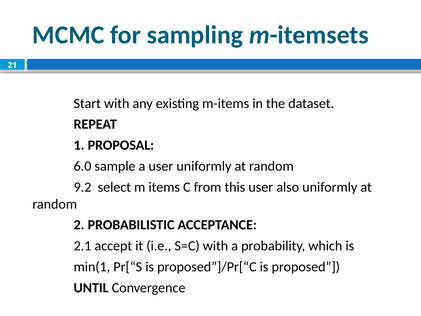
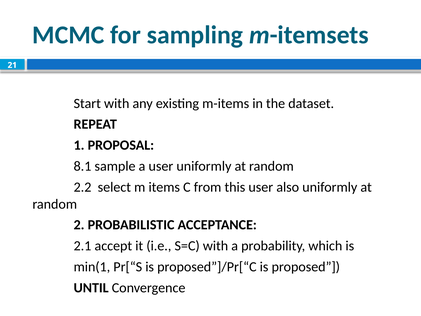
6.0: 6.0 -> 8.1
9.2: 9.2 -> 2.2
